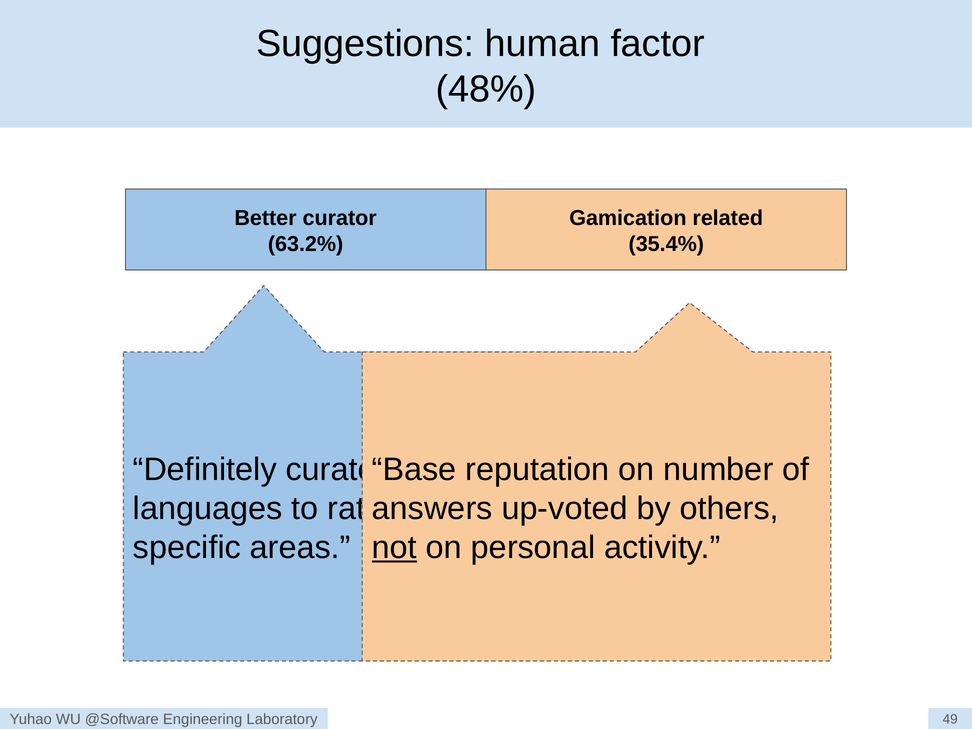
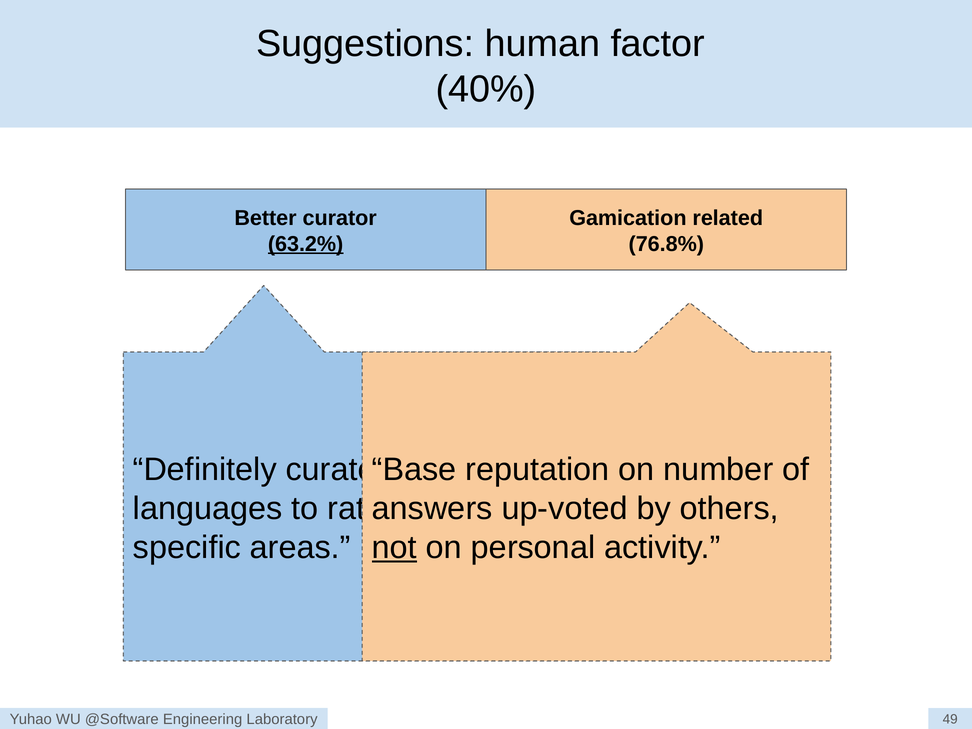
48%: 48% -> 40%
63.2% underline: none -> present
35.4%: 35.4% -> 76.8%
